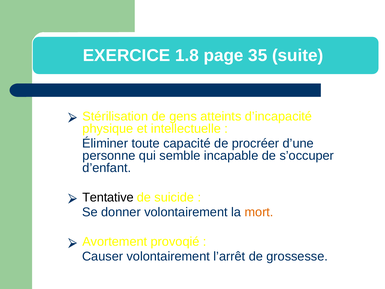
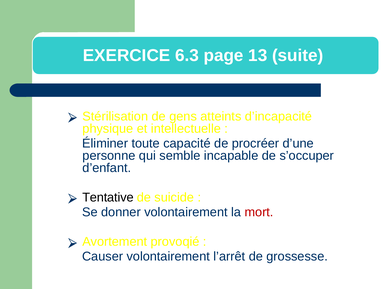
1.8: 1.8 -> 6.3
35: 35 -> 13
mort colour: orange -> red
